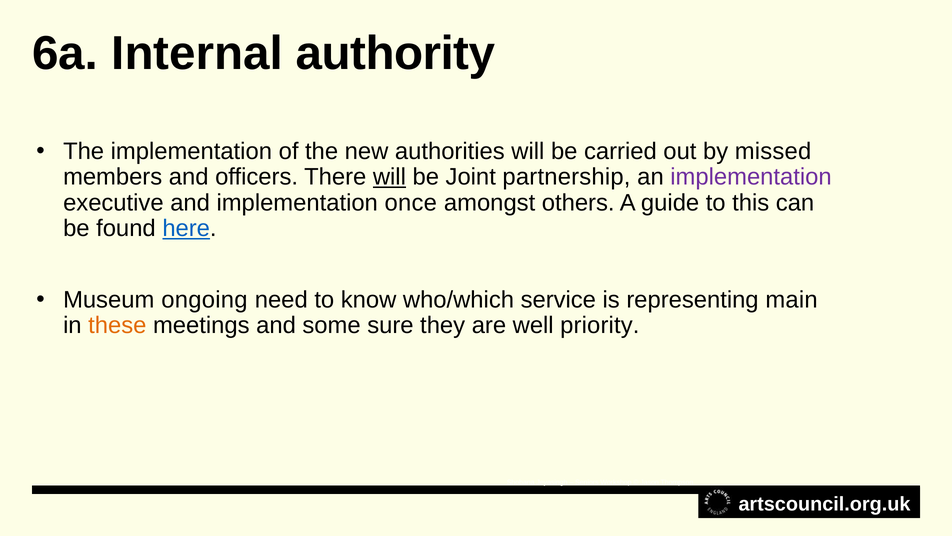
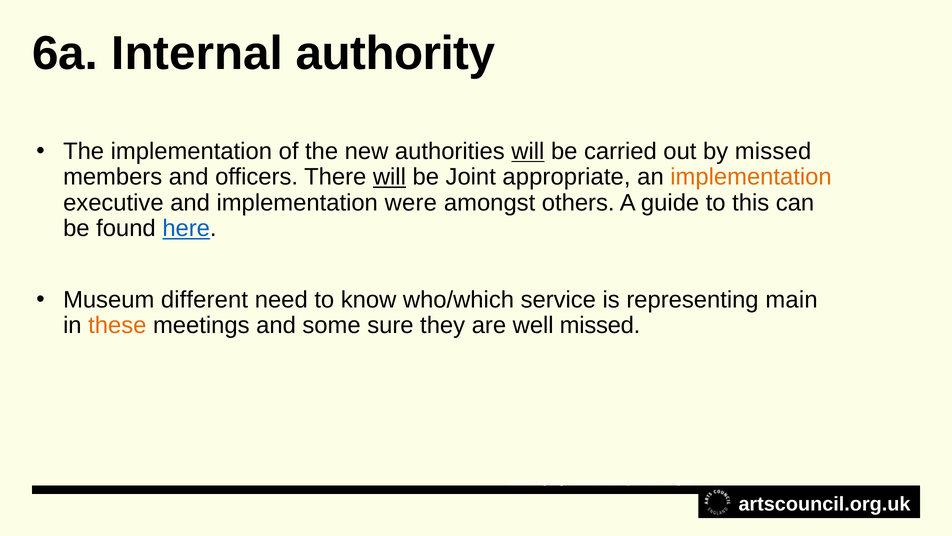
will at (528, 151) underline: none -> present
partnership: partnership -> appropriate
implementation at (751, 177) colour: purple -> orange
once: once -> were
ongoing: ongoing -> different
well priority: priority -> missed
